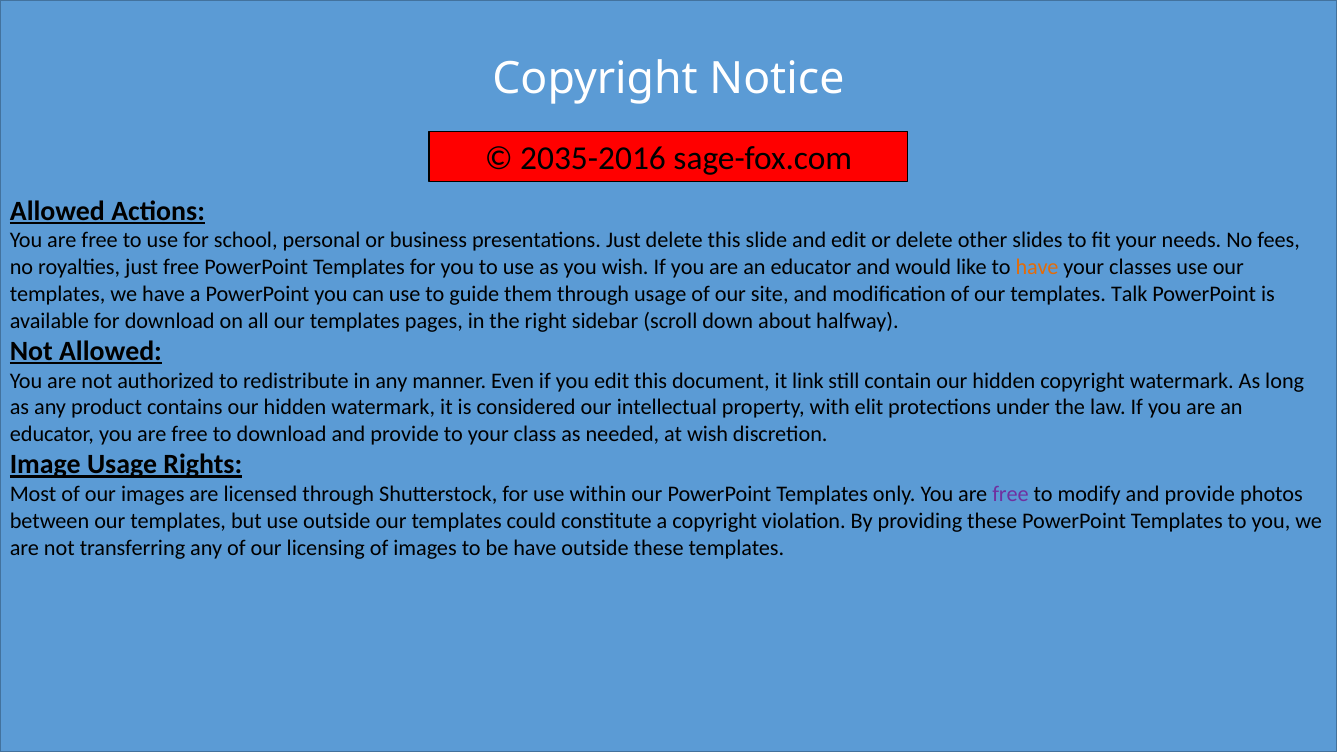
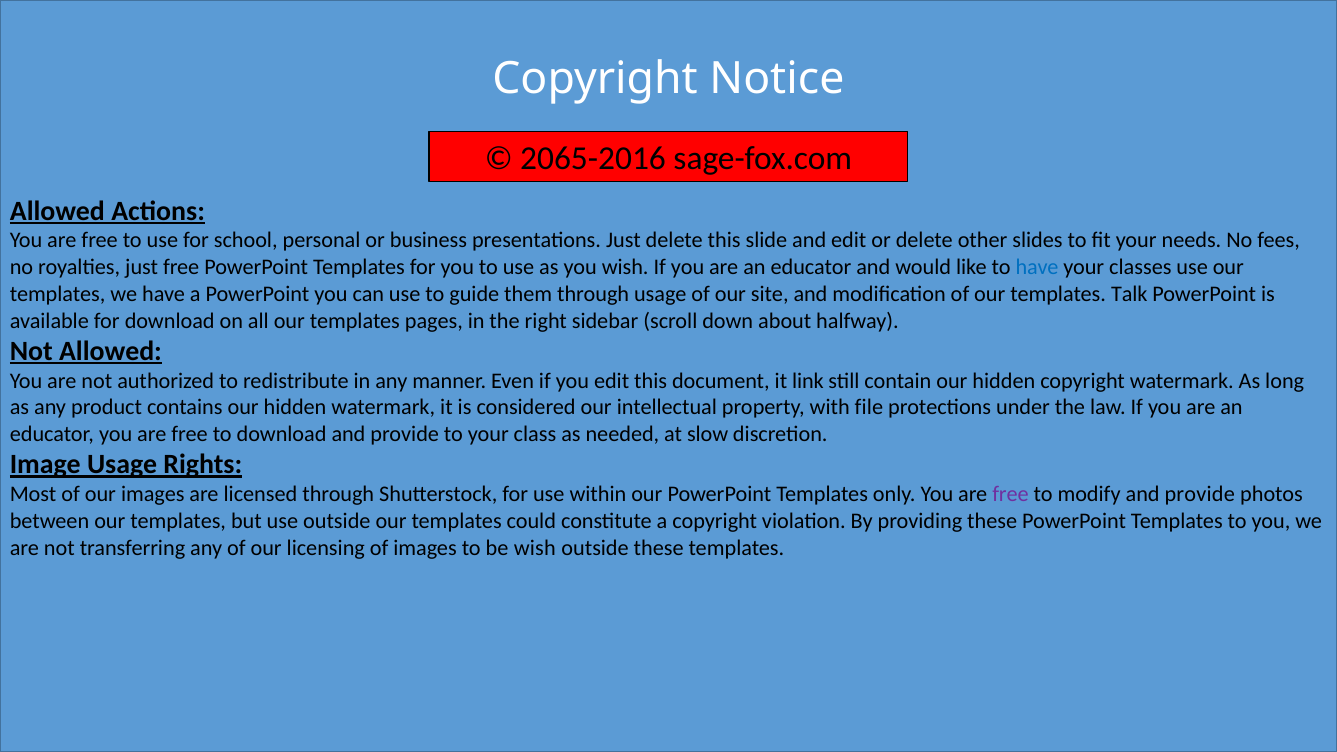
2035-2016: 2035-2016 -> 2065-2016
have at (1037, 267) colour: orange -> blue
elit: elit -> file
at wish: wish -> slow
be have: have -> wish
